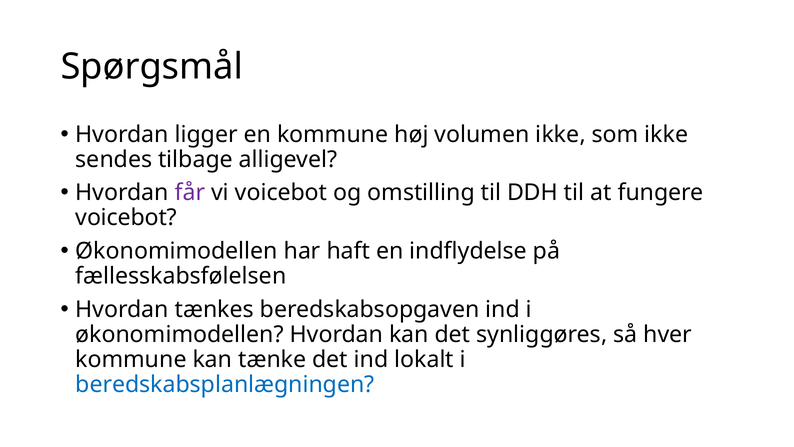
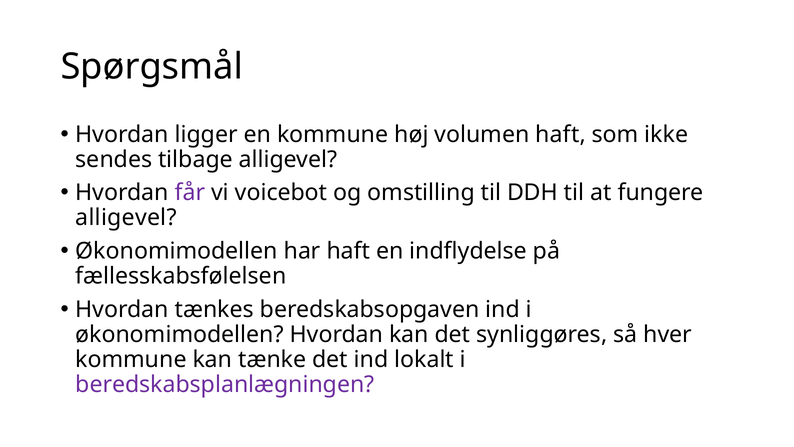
volumen ikke: ikke -> haft
voicebot at (126, 218): voicebot -> alligevel
beredskabsplanlægningen colour: blue -> purple
